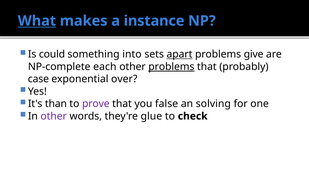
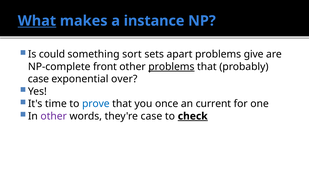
into: into -> sort
apart underline: present -> none
each: each -> front
than: than -> time
prove colour: purple -> blue
false: false -> once
solving: solving -> current
they're glue: glue -> case
check underline: none -> present
